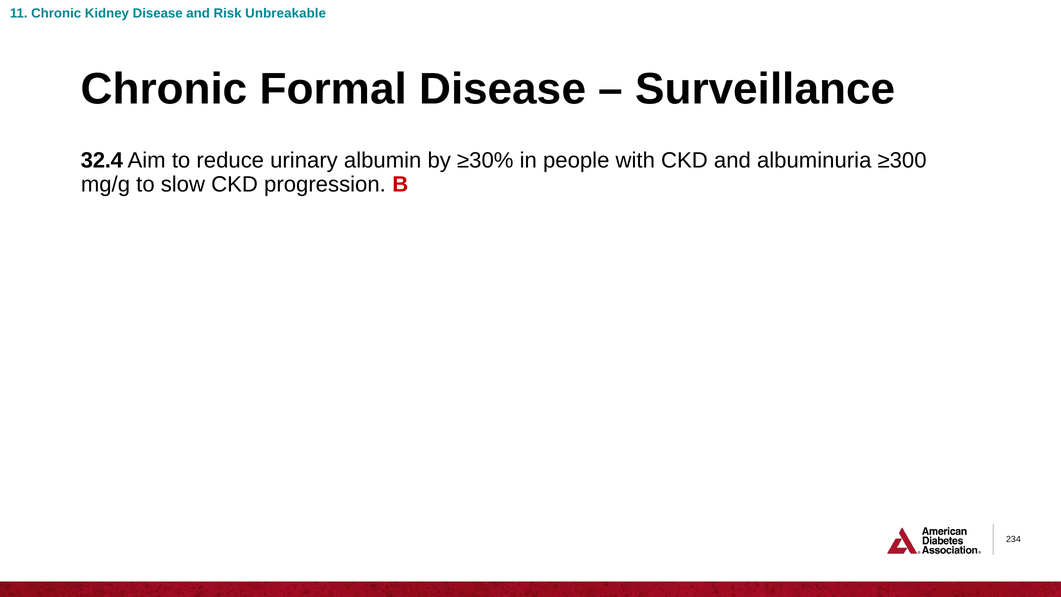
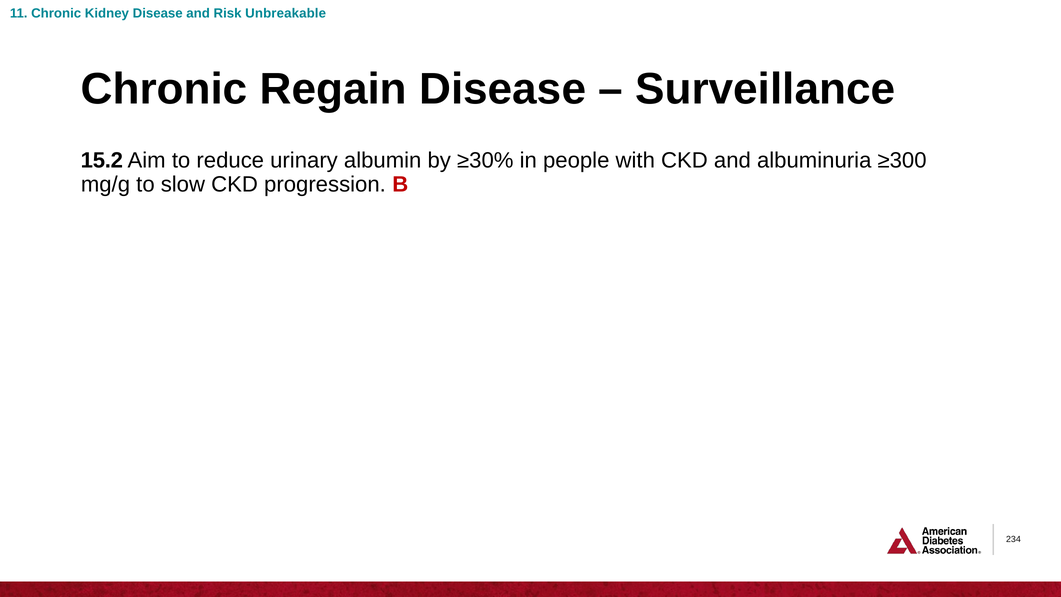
Formal: Formal -> Regain
32.4: 32.4 -> 15.2
